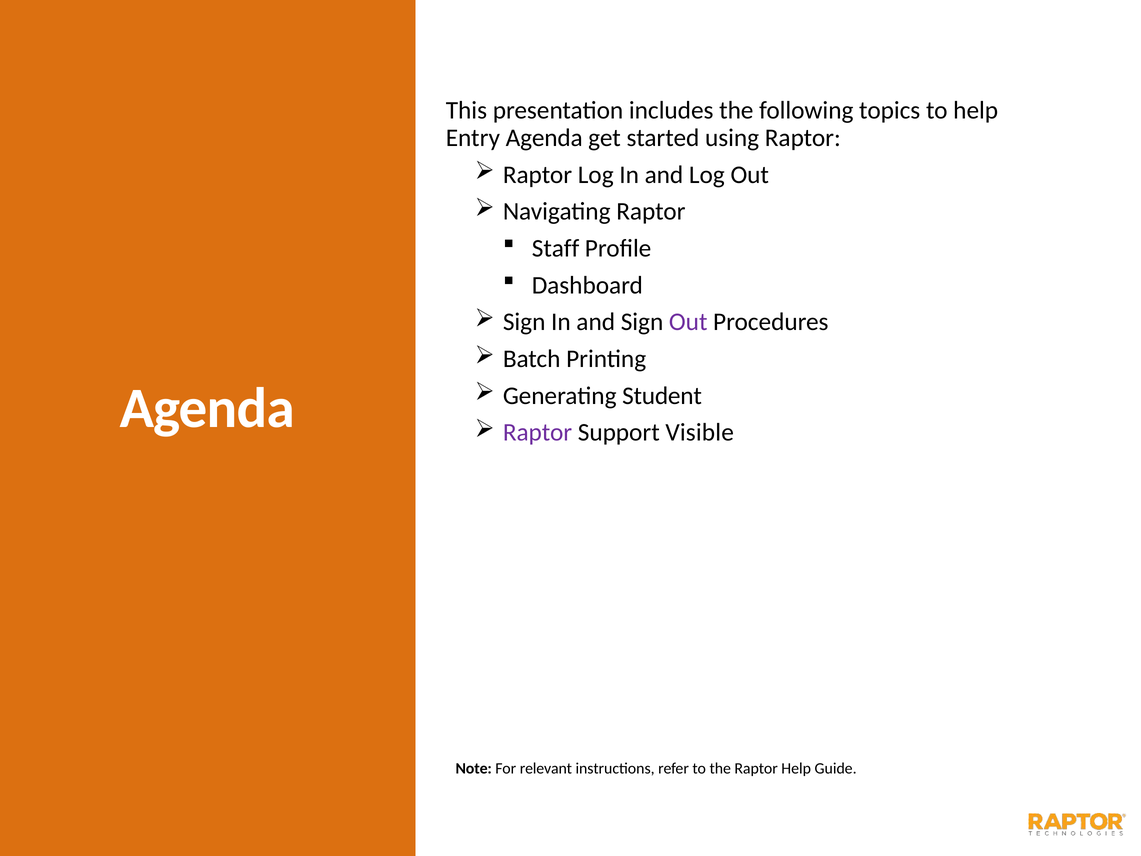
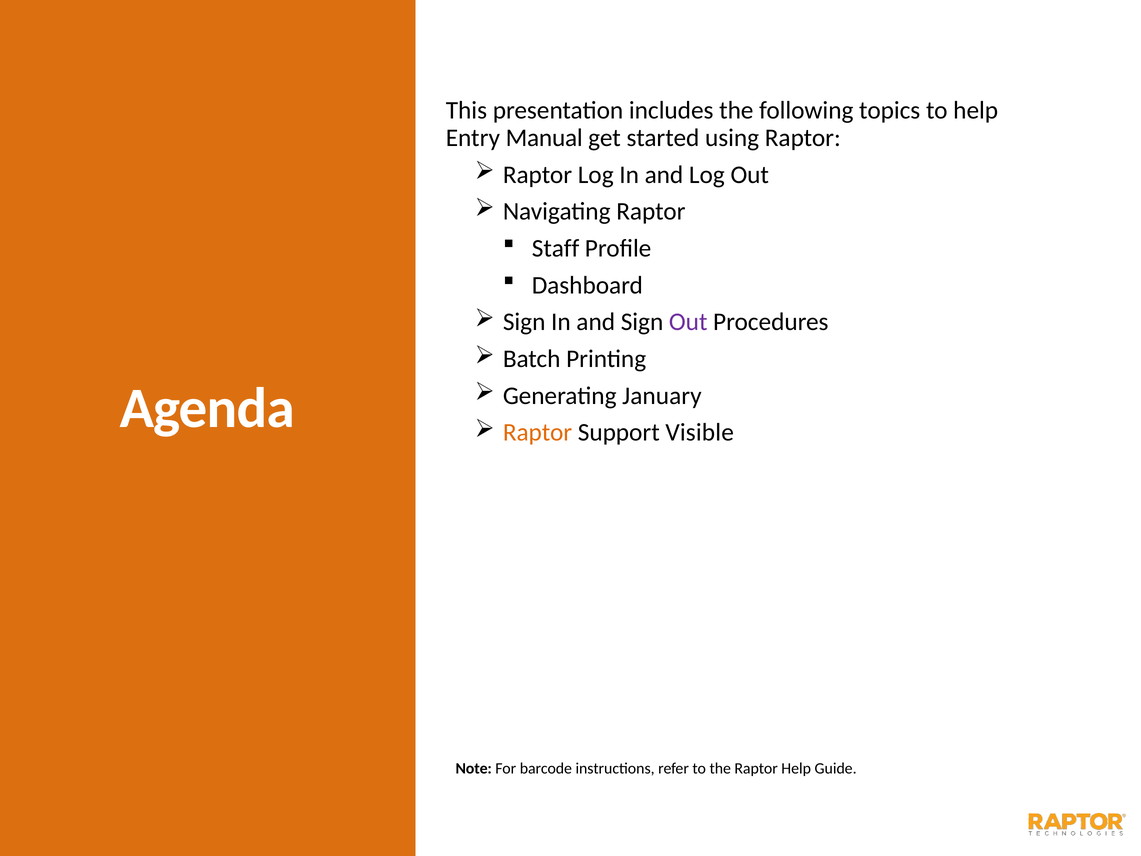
Entry Agenda: Agenda -> Manual
Student: Student -> January
Raptor at (538, 432) colour: purple -> orange
relevant: relevant -> barcode
